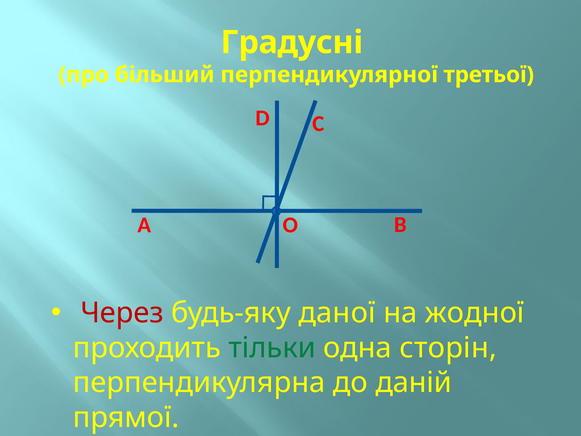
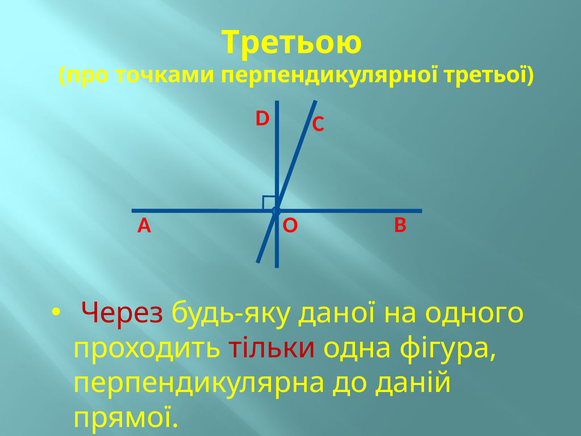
Градусні: Градусні -> Третьою
більший: більший -> точками
жодної: жодної -> одного
тільки colour: green -> red
сторін: сторін -> фігура
